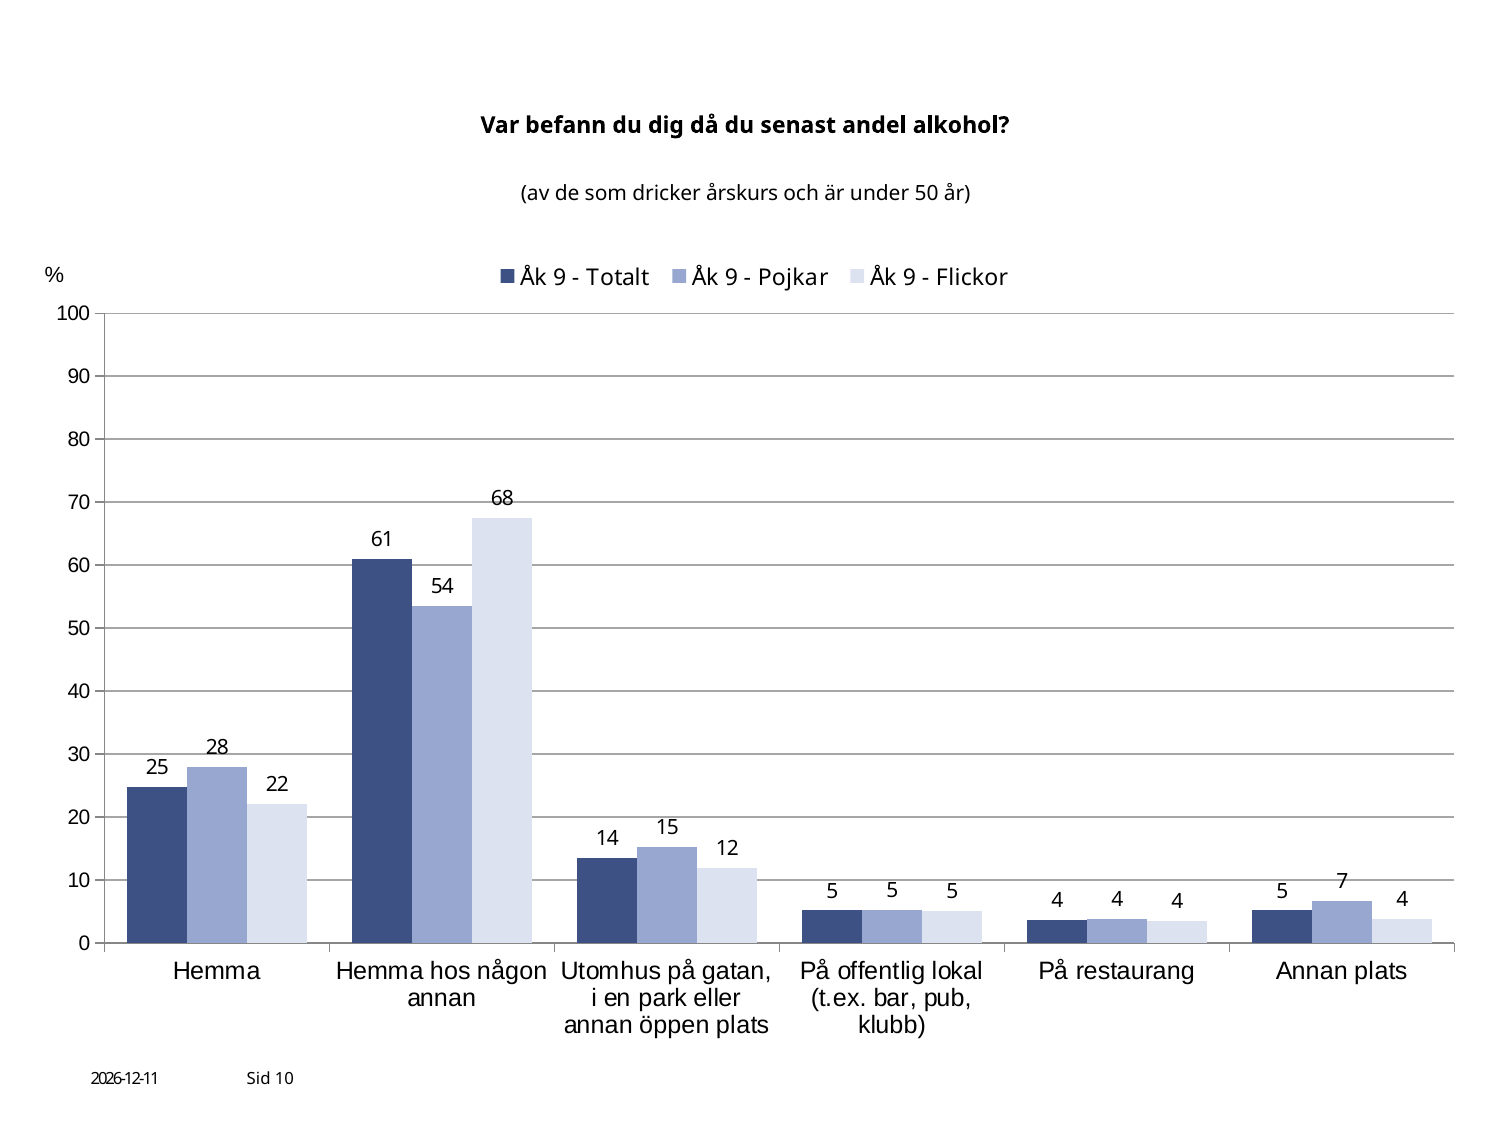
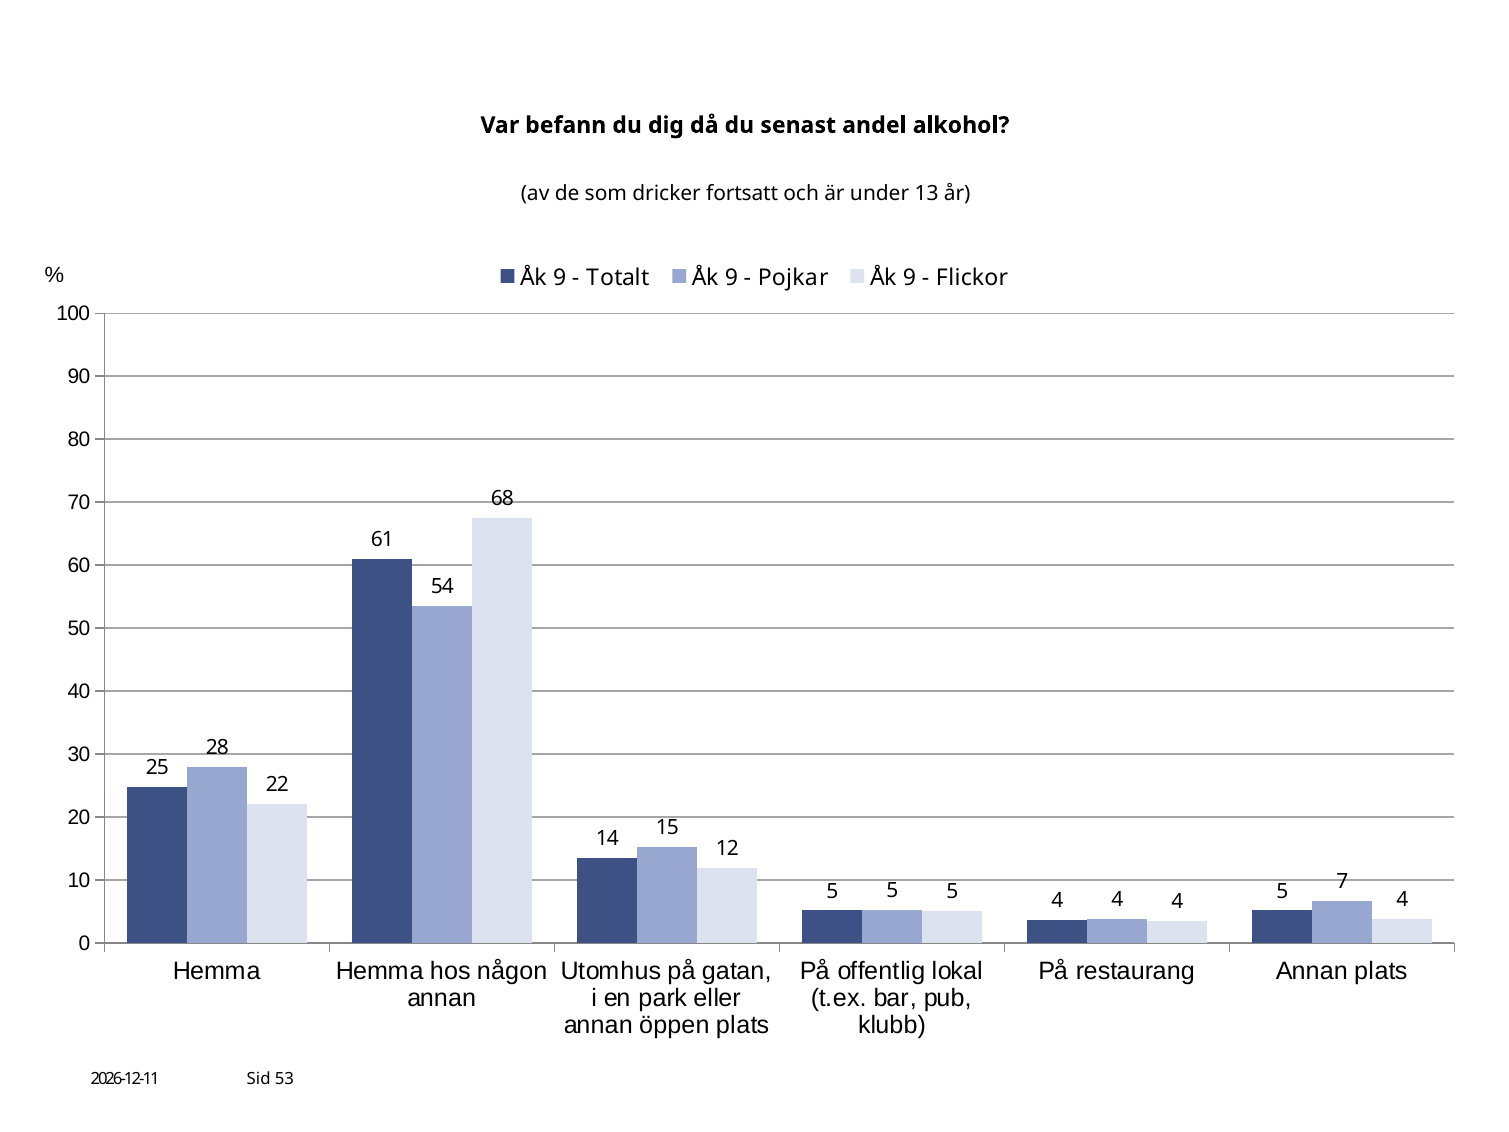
årskurs: årskurs -> fortsatt
under 50: 50 -> 13
Sid 10: 10 -> 53
